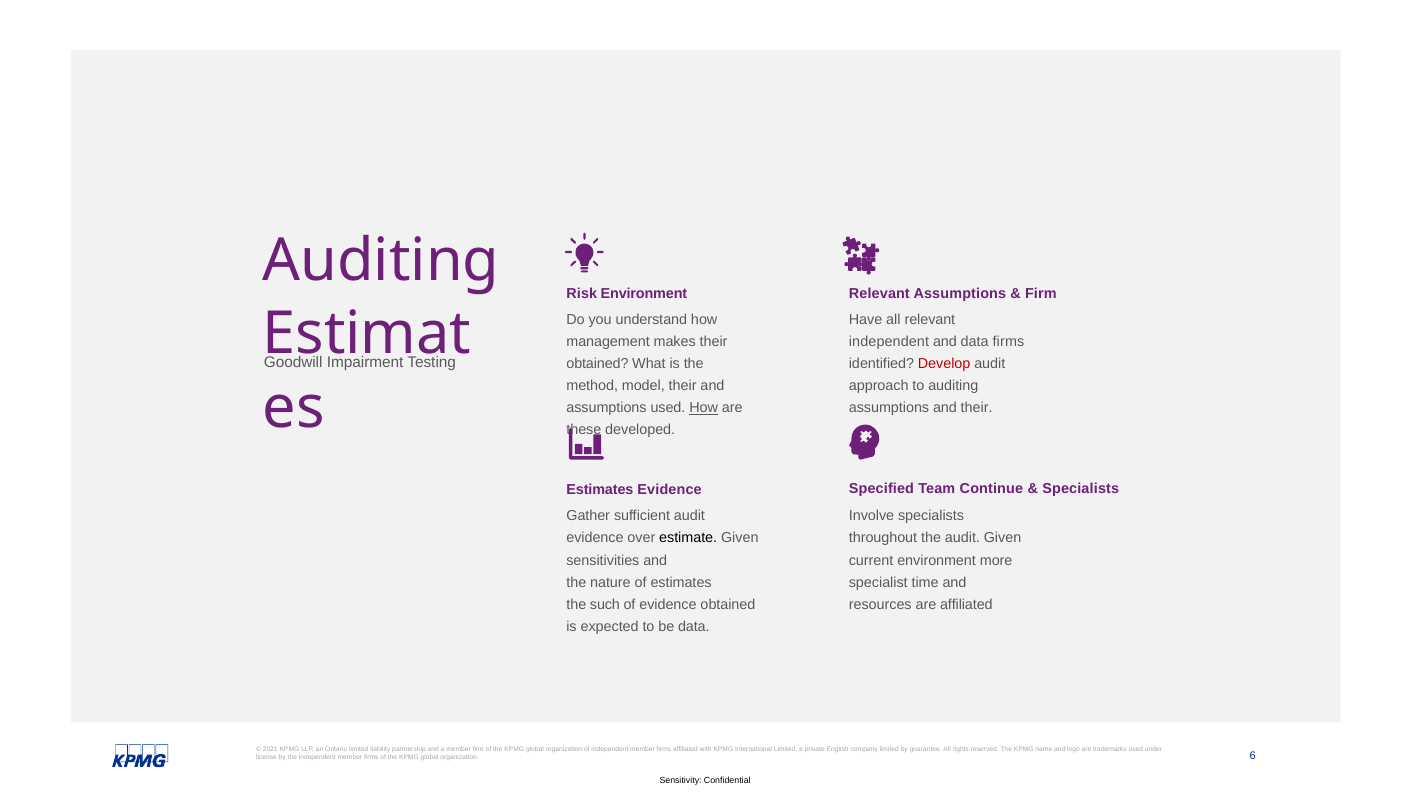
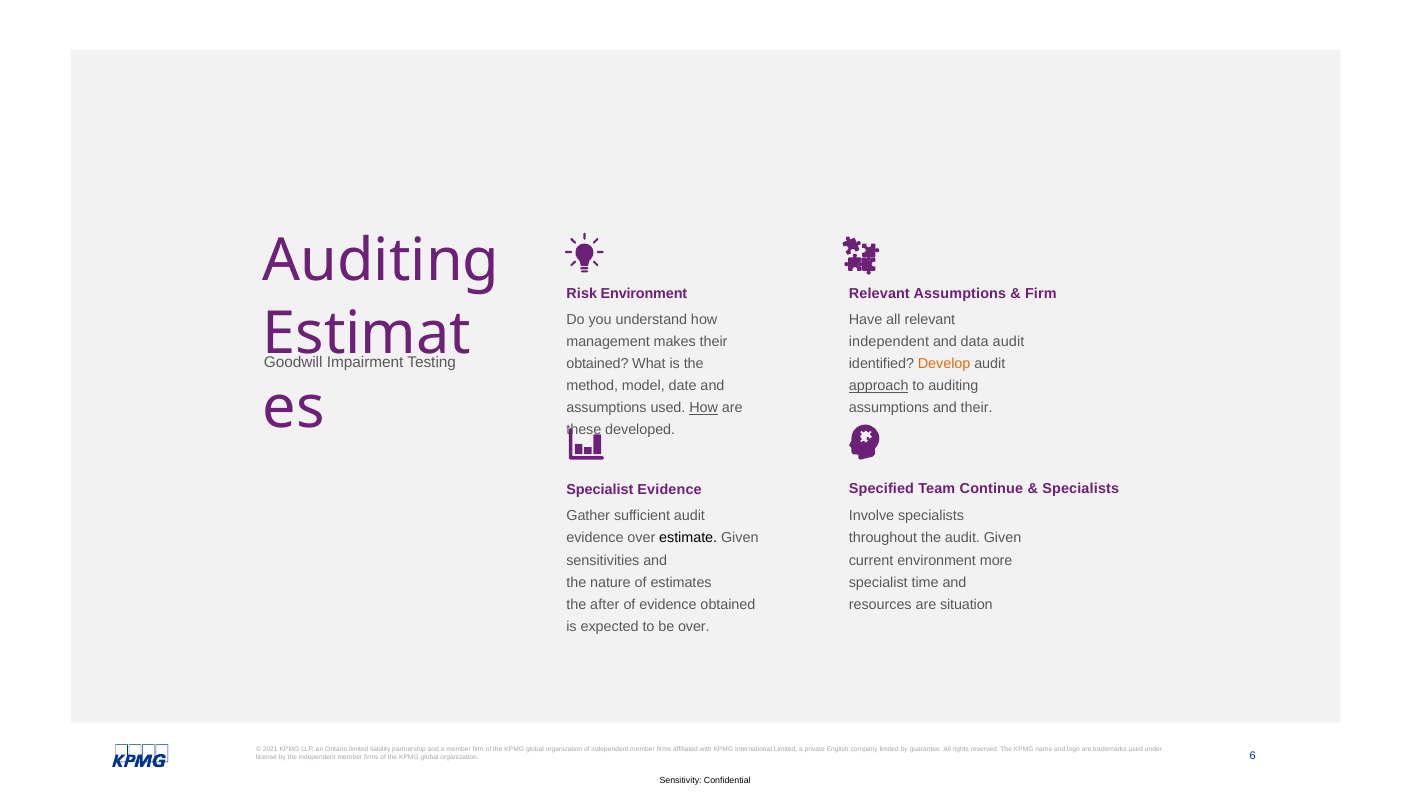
data firms: firms -> audit
Develop colour: red -> orange
model their: their -> date
approach underline: none -> present
Estimates at (600, 490): Estimates -> Specialist
such: such -> after
are affiliated: affiliated -> situation
be data: data -> over
